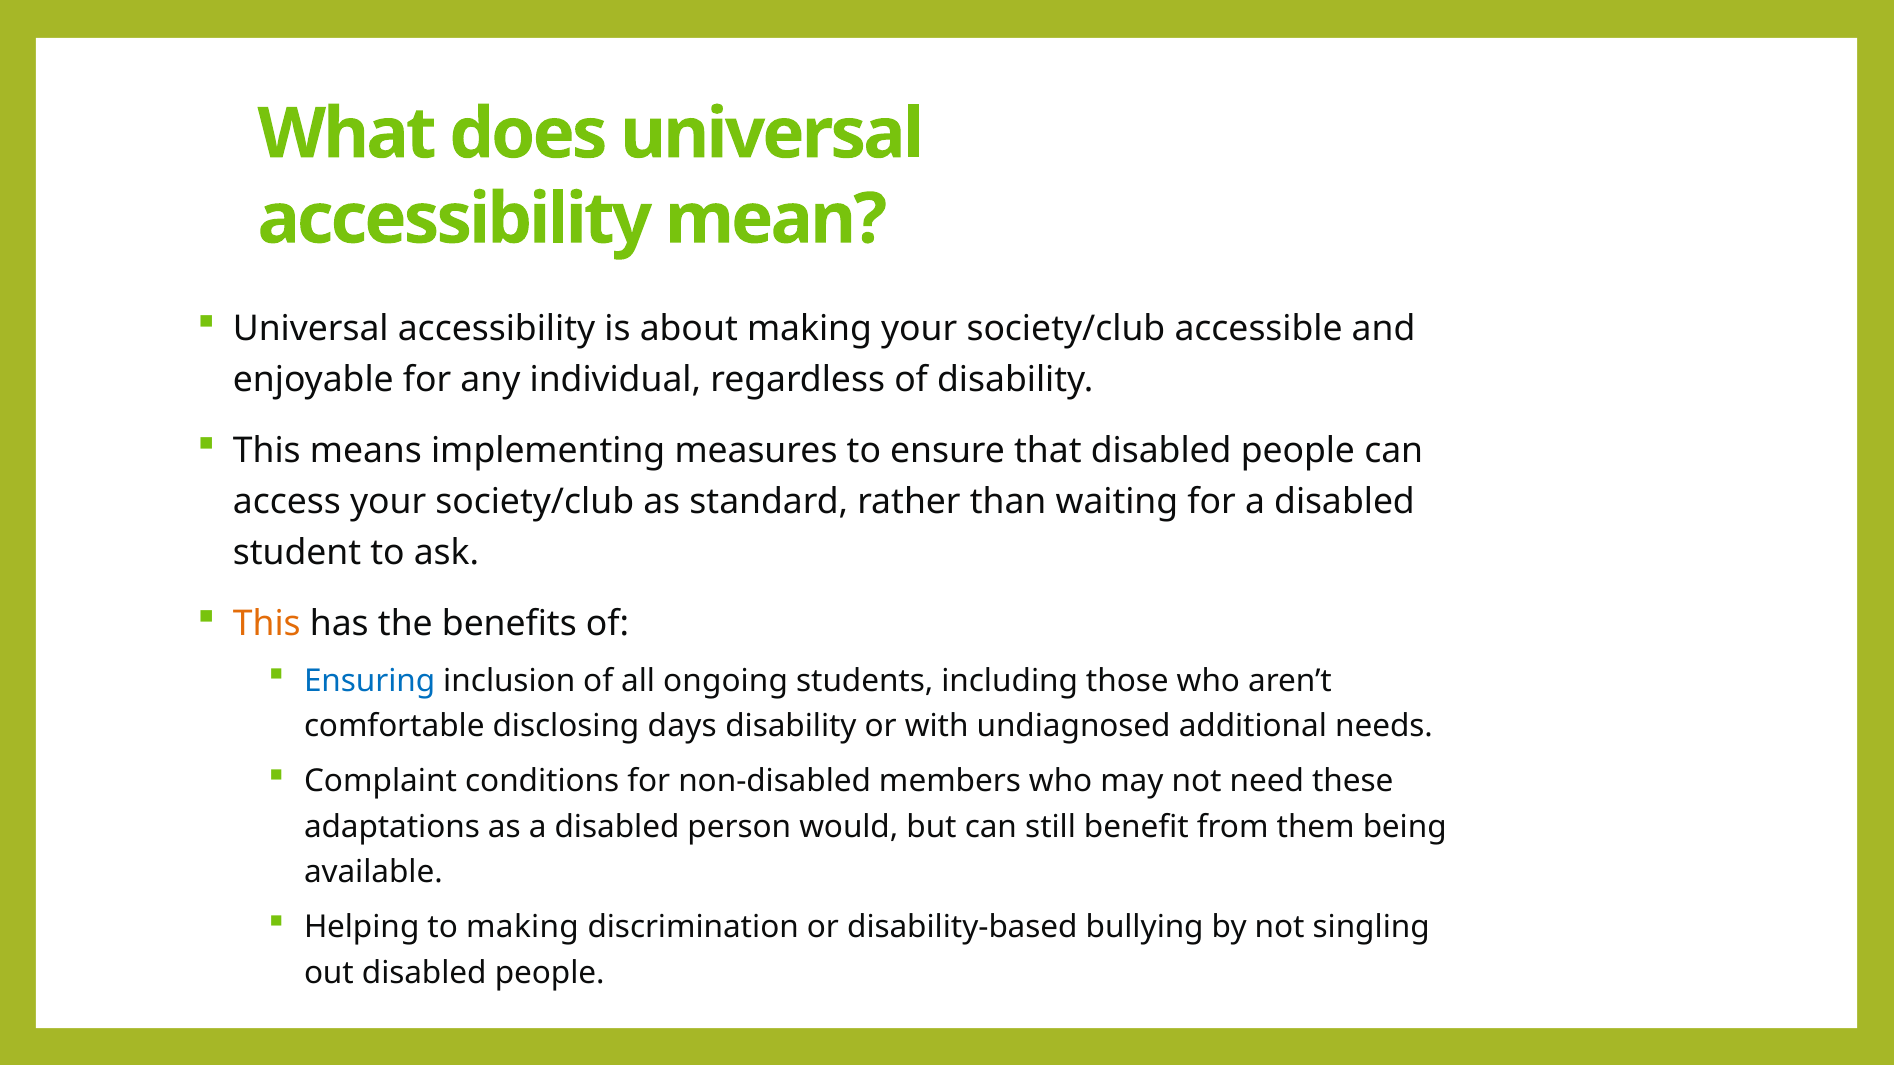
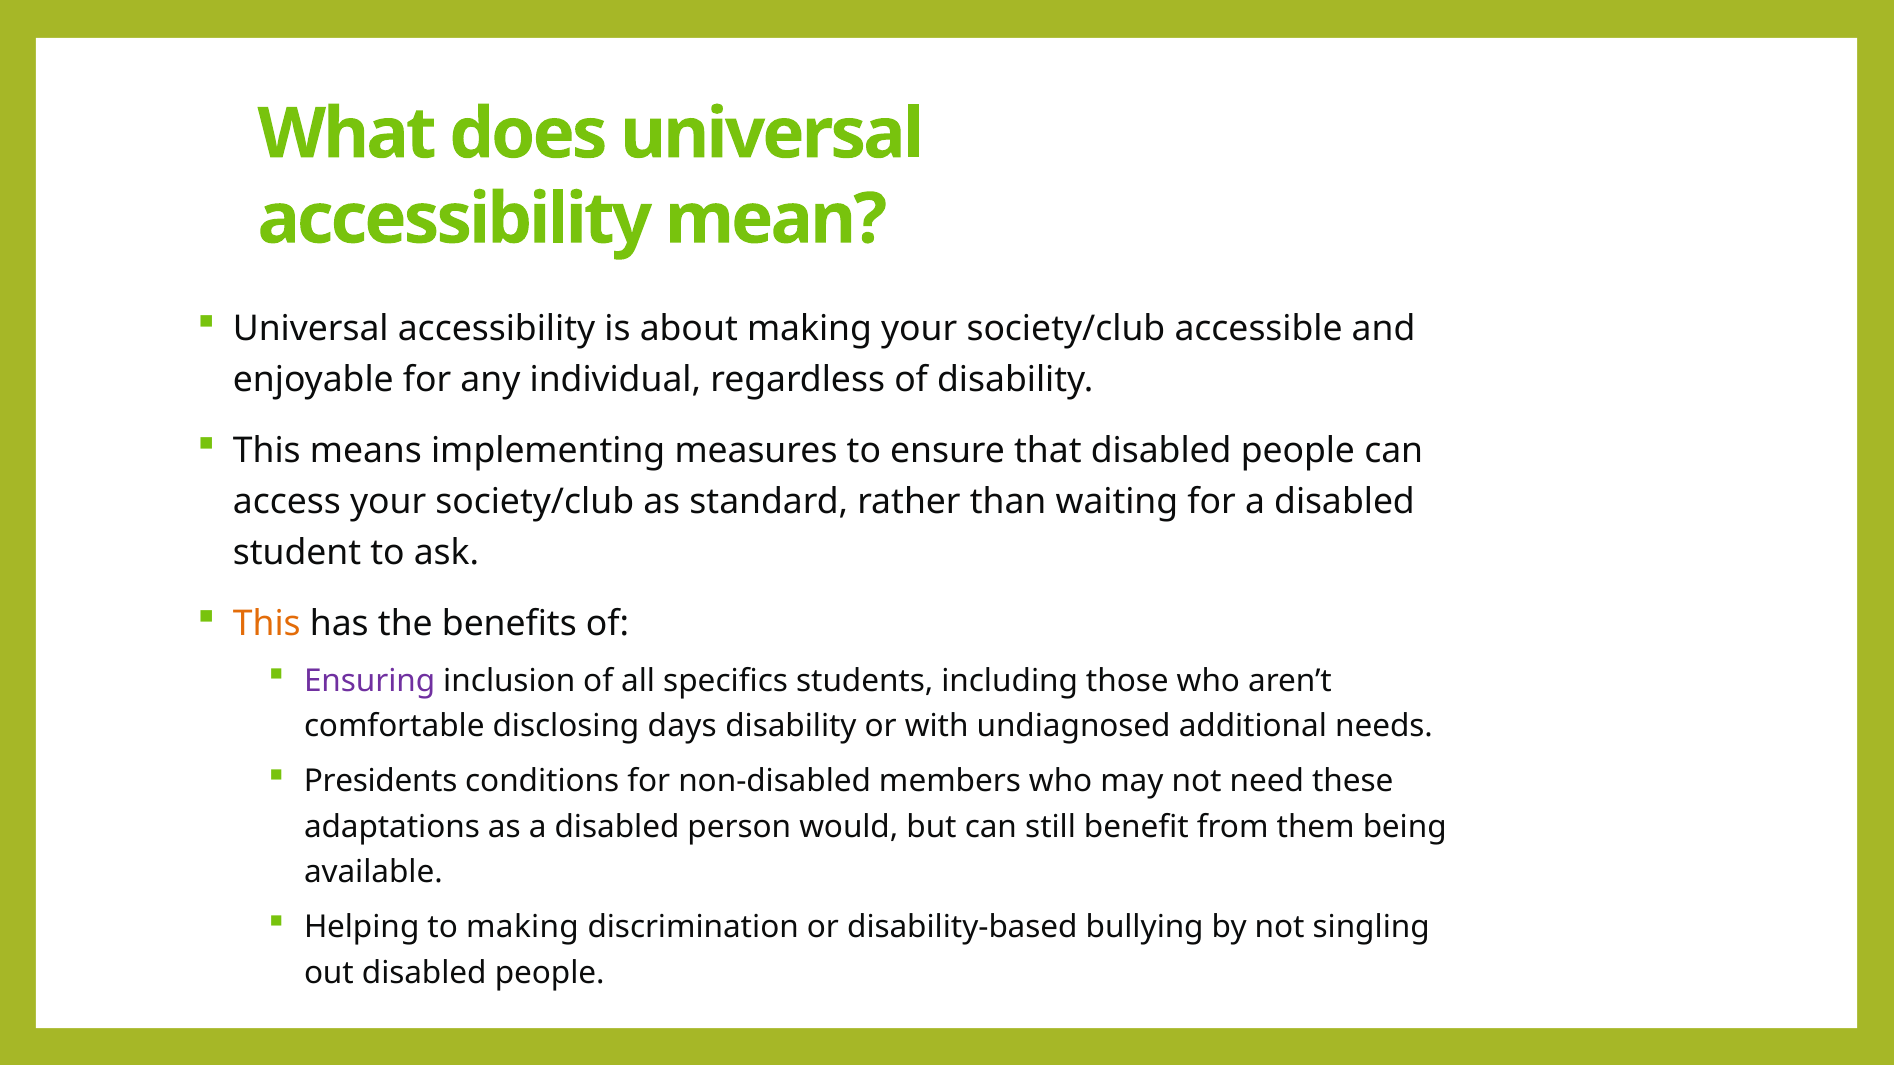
Ensuring colour: blue -> purple
ongoing: ongoing -> specifics
Complaint: Complaint -> Presidents
